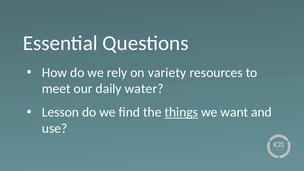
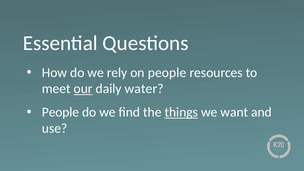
on variety: variety -> people
our underline: none -> present
Lesson at (61, 112): Lesson -> People
